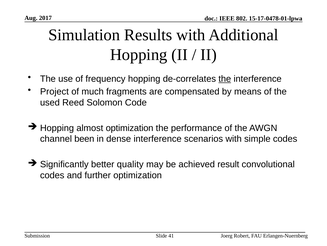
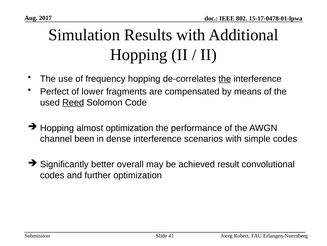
Project: Project -> Perfect
much: much -> lower
Reed underline: none -> present
quality: quality -> overall
